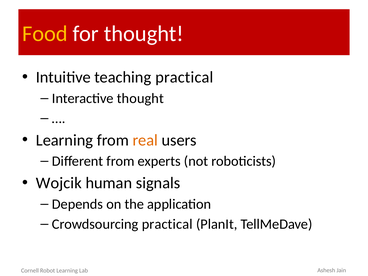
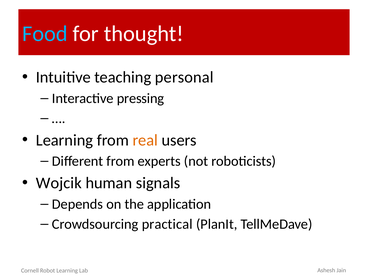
Food colour: yellow -> light blue
teaching practical: practical -> personal
Interactive thought: thought -> pressing
